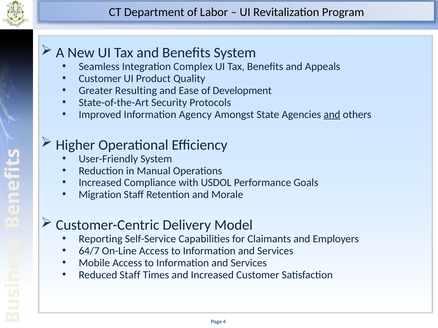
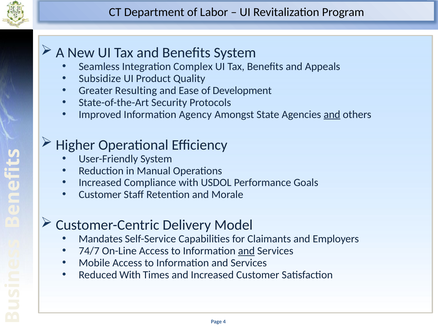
Customer at (100, 79): Customer -> Subsidize
Migration at (100, 195): Migration -> Customer
Reporting: Reporting -> Mandates
64/7: 64/7 -> 74/7
and at (246, 251) underline: none -> present
Reduced Staff: Staff -> With
